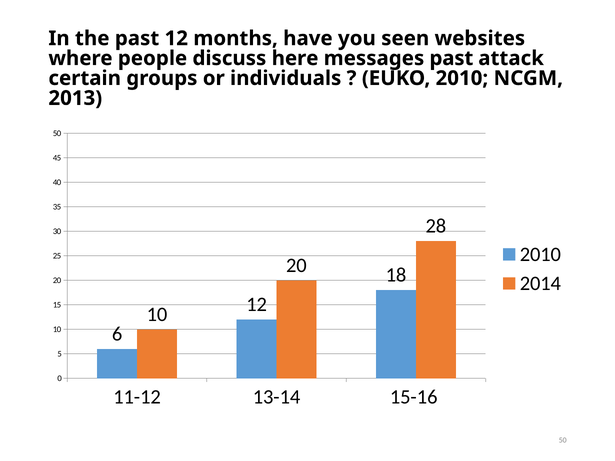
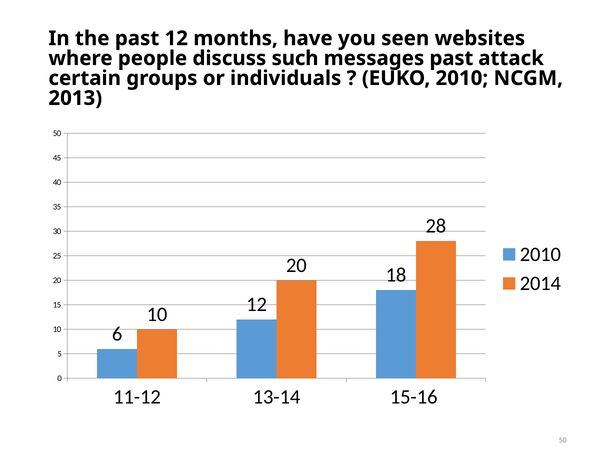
here: here -> such
